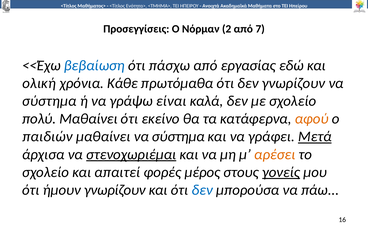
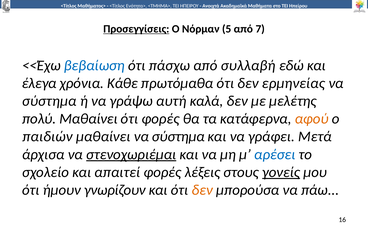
Προσεγγίσεις underline: none -> present
2: 2 -> 5
εργασίας: εργασίας -> συλλαβή
ολική: ολική -> έλεγα
δεν γνωρίζουν: γνωρίζουν -> ερμηνείας
είναι: είναι -> αυτή
με σχολείο: σχολείο -> μελέτης
ότι εκείνο: εκείνο -> φορές
Μετά underline: present -> none
αρέσει colour: orange -> blue
μέρος: μέρος -> λέξεις
δεν at (202, 190) colour: blue -> orange
